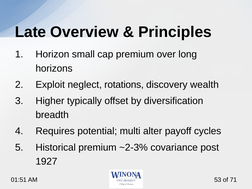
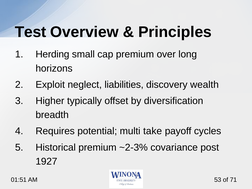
Late: Late -> Test
Horizon: Horizon -> Herding
rotations: rotations -> liabilities
alter: alter -> take
